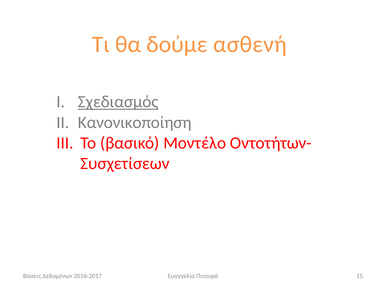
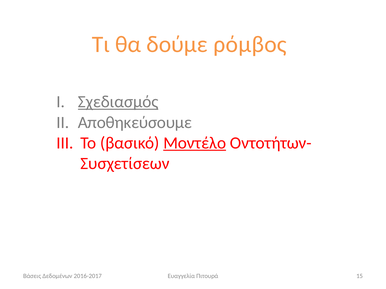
ασθενή: ασθενή -> ρόμβος
Κανονικοποίηση: Κανονικοποίηση -> Αποθηκεύσουμε
Μοντέλο underline: none -> present
